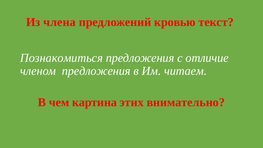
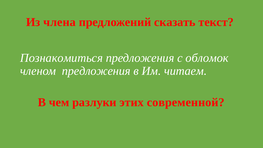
кровью: кровью -> сказать
отличие: отличие -> обломок
картина: картина -> разлуки
внимательно: внимательно -> современной
